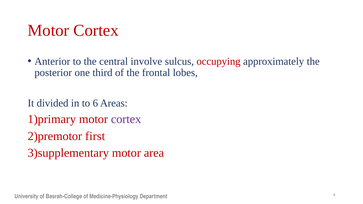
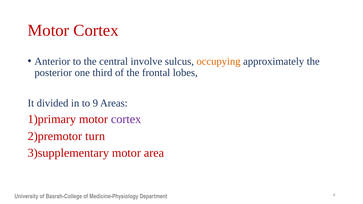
occupying colour: red -> orange
6: 6 -> 9
first: first -> turn
